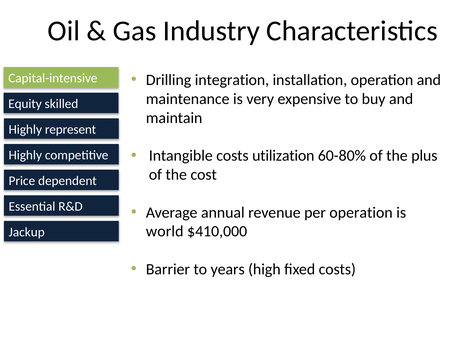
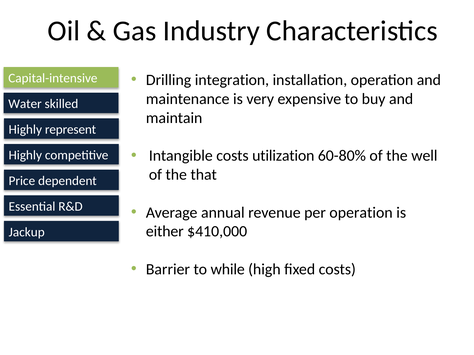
Equity: Equity -> Water
plus: plus -> well
cost: cost -> that
world: world -> either
years: years -> while
